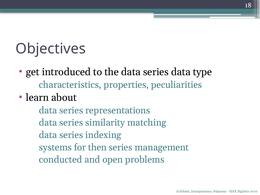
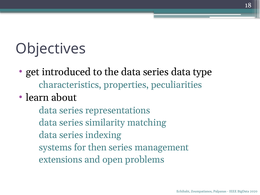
conducted: conducted -> extensions
